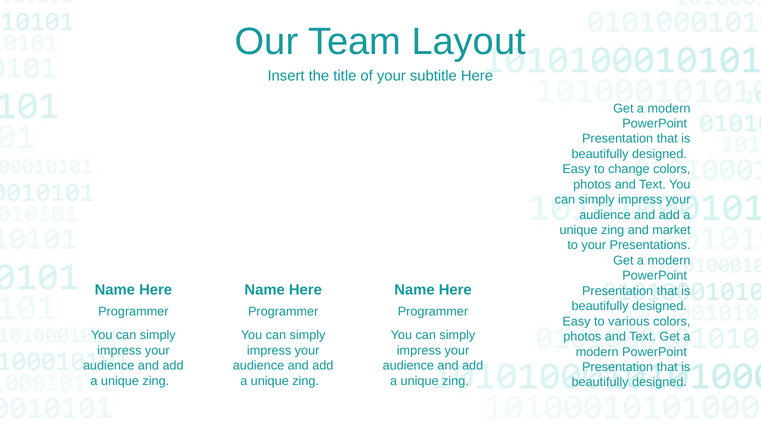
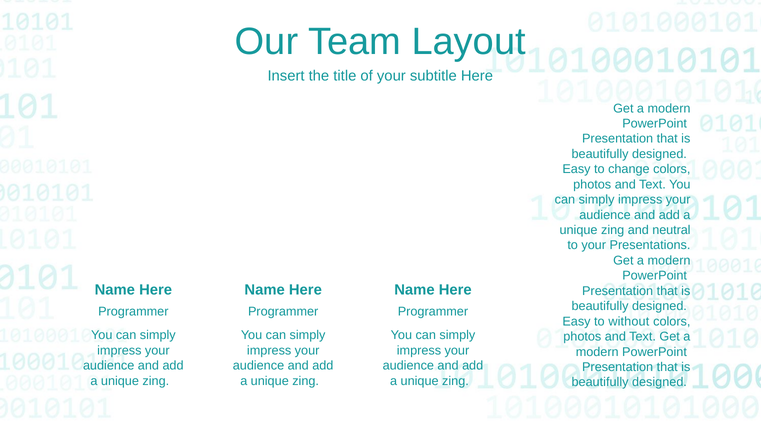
market: market -> neutral
various: various -> without
